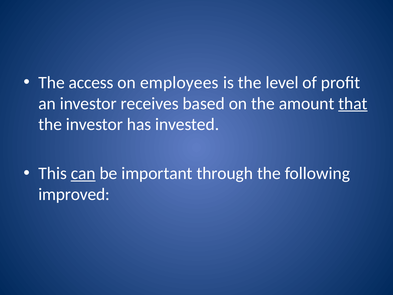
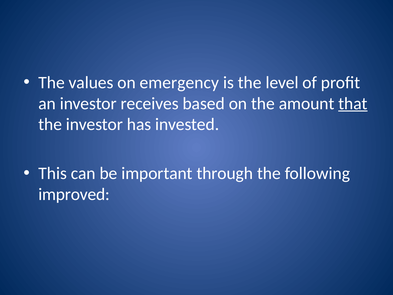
access: access -> values
employees: employees -> emergency
can underline: present -> none
